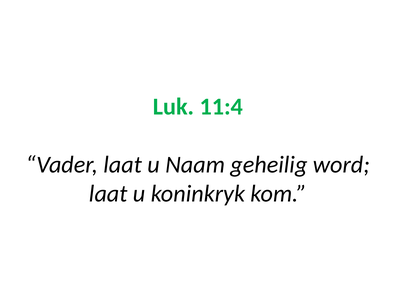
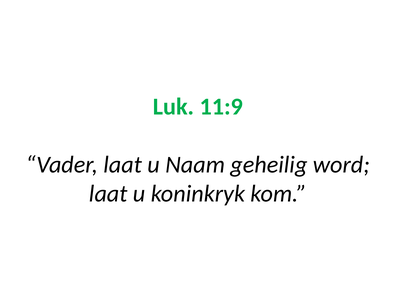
11:4: 11:4 -> 11:9
